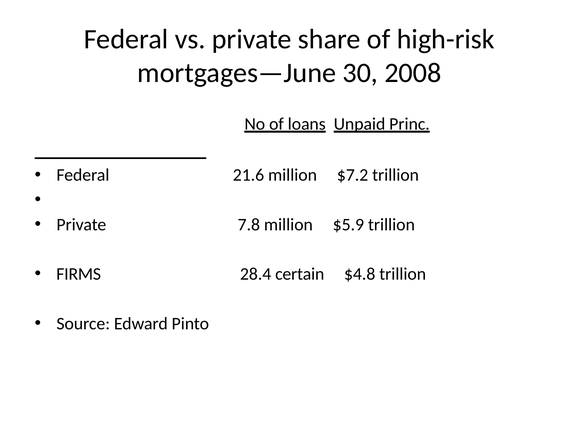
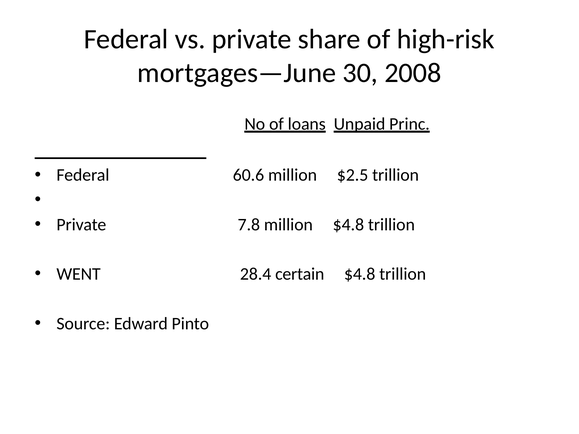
21.6: 21.6 -> 60.6
$7.2: $7.2 -> $2.5
million $5.9: $5.9 -> $4.8
FIRMS: FIRMS -> WENT
